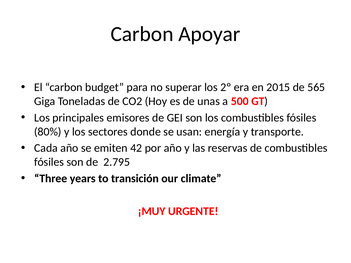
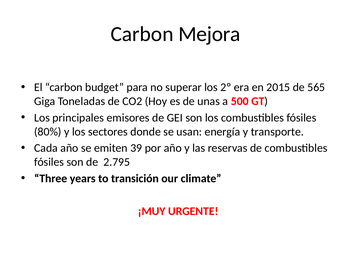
Apoyar: Apoyar -> Mejora
42: 42 -> 39
